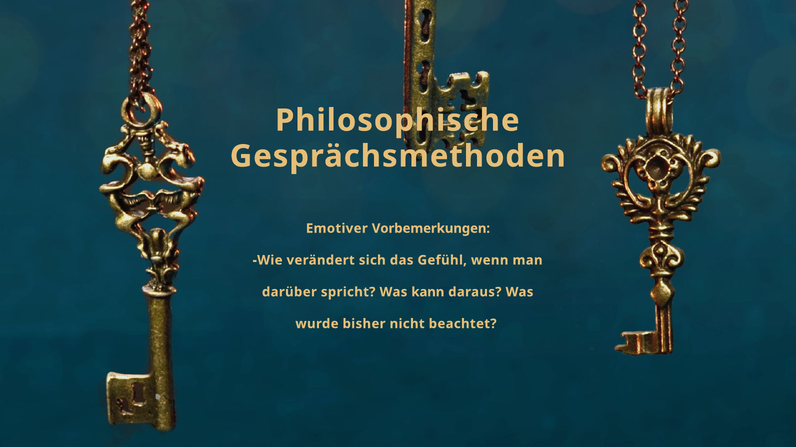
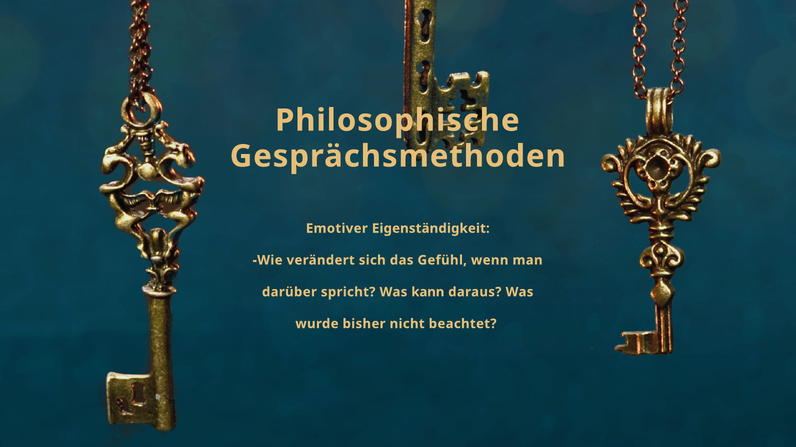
Vorbemerkungen: Vorbemerkungen -> Eigenständigkeit
